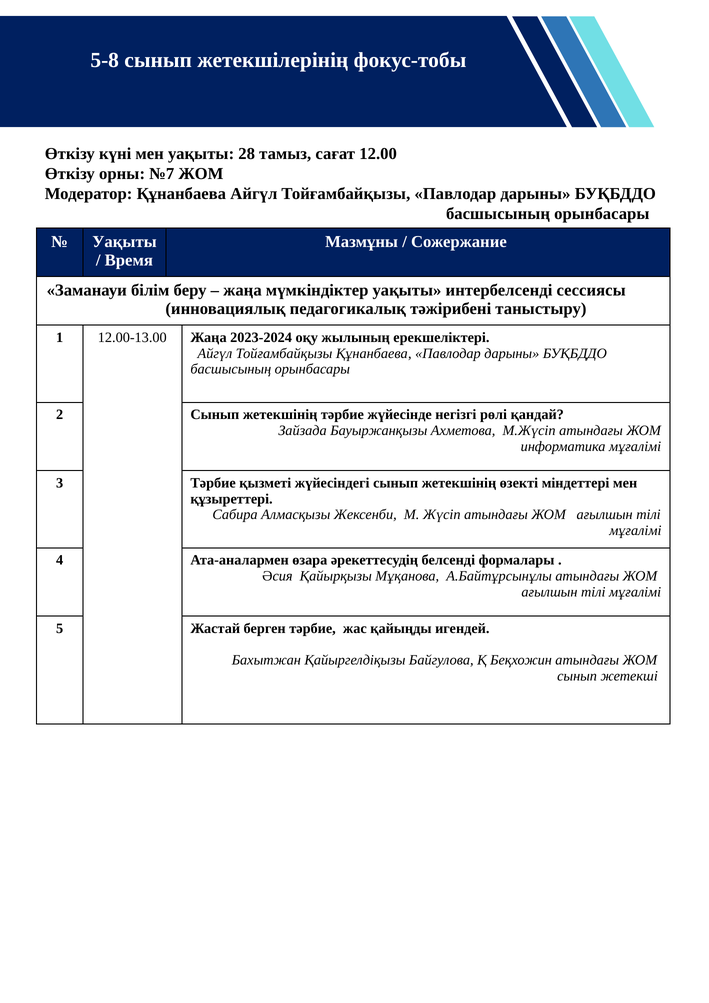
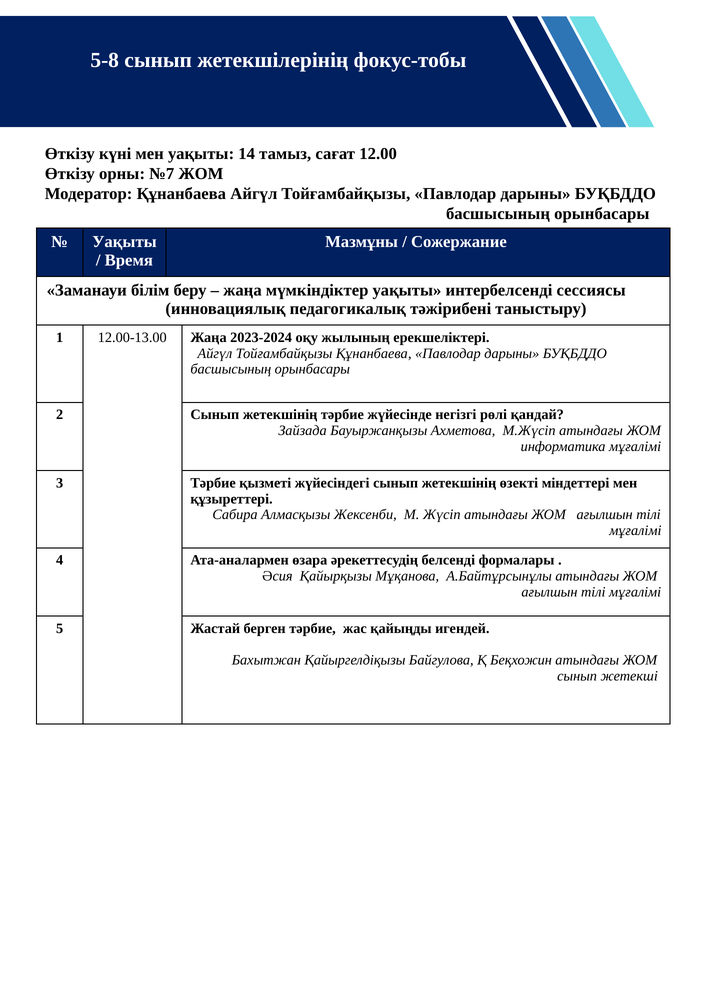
28: 28 -> 14
